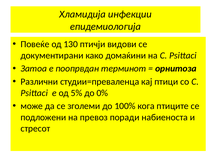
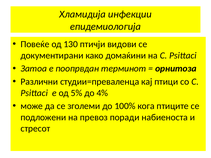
0%: 0% -> 4%
